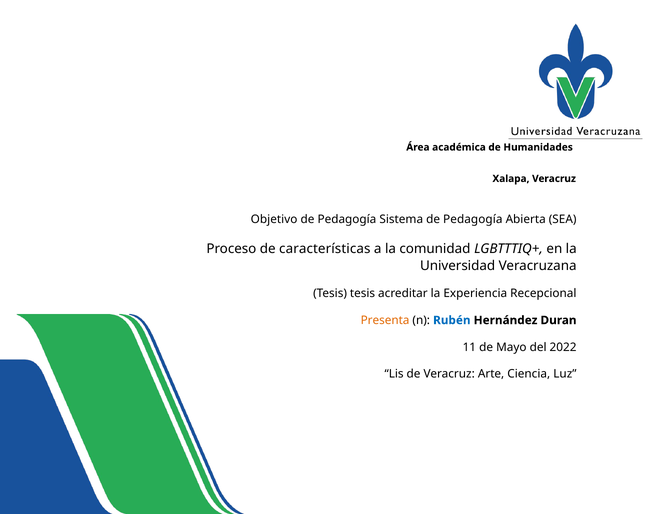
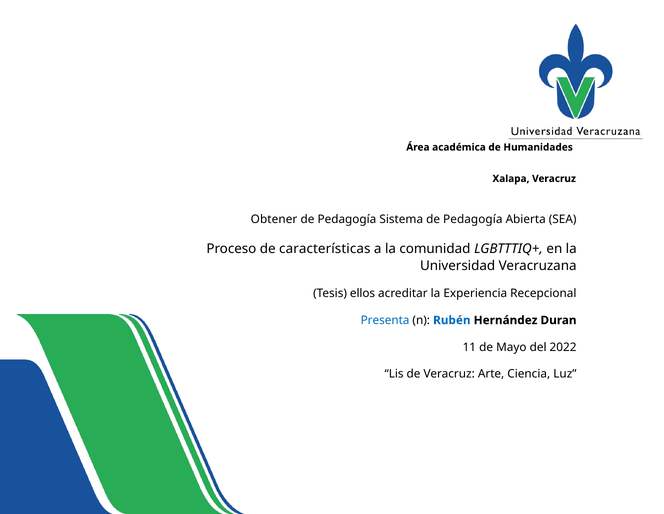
Objetivo: Objetivo -> Obtener
Tesis tesis: tesis -> ellos
Presenta colour: orange -> blue
